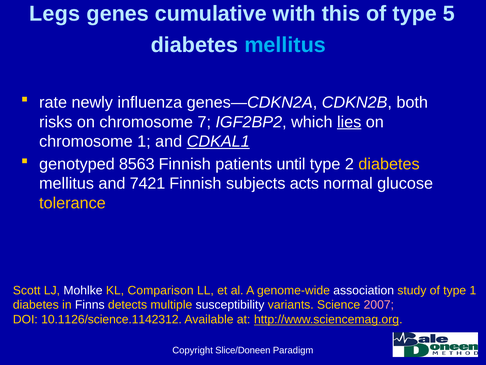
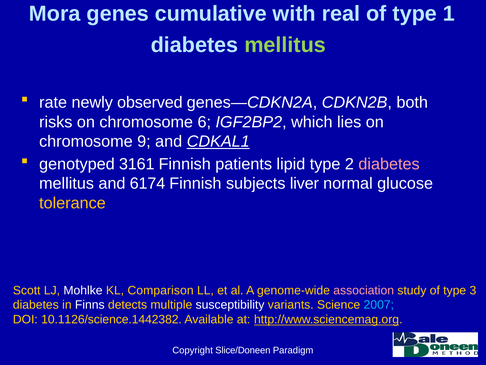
Legs: Legs -> Mora
this: this -> real
5: 5 -> 1
mellitus at (285, 45) colour: light blue -> light green
influenza: influenza -> observed
7: 7 -> 6
lies underline: present -> none
chromosome 1: 1 -> 9
8563: 8563 -> 3161
until: until -> lipid
diabetes at (389, 164) colour: yellow -> pink
7421: 7421 -> 6174
acts: acts -> liver
association colour: white -> pink
type 1: 1 -> 3
2007 colour: pink -> light blue
10.1126/science.1142312: 10.1126/science.1142312 -> 10.1126/science.1442382
